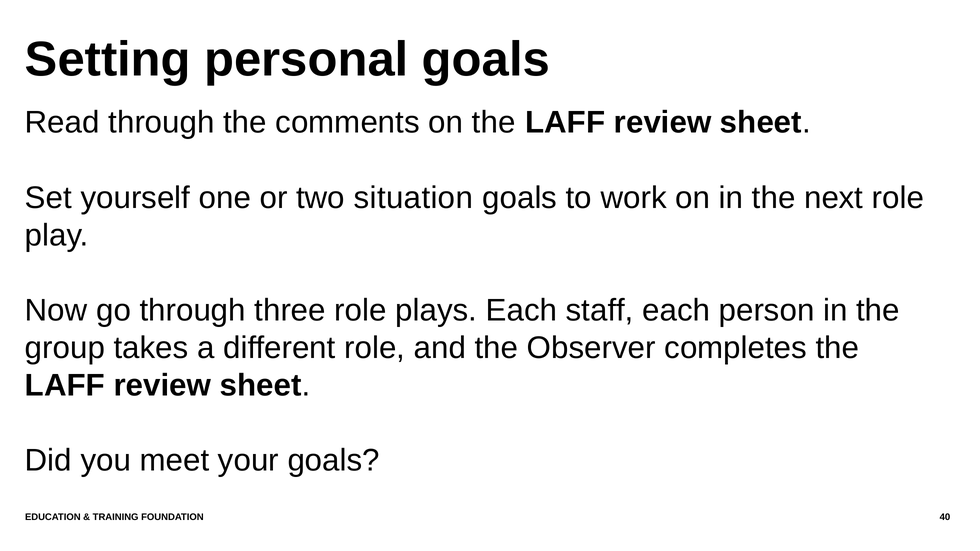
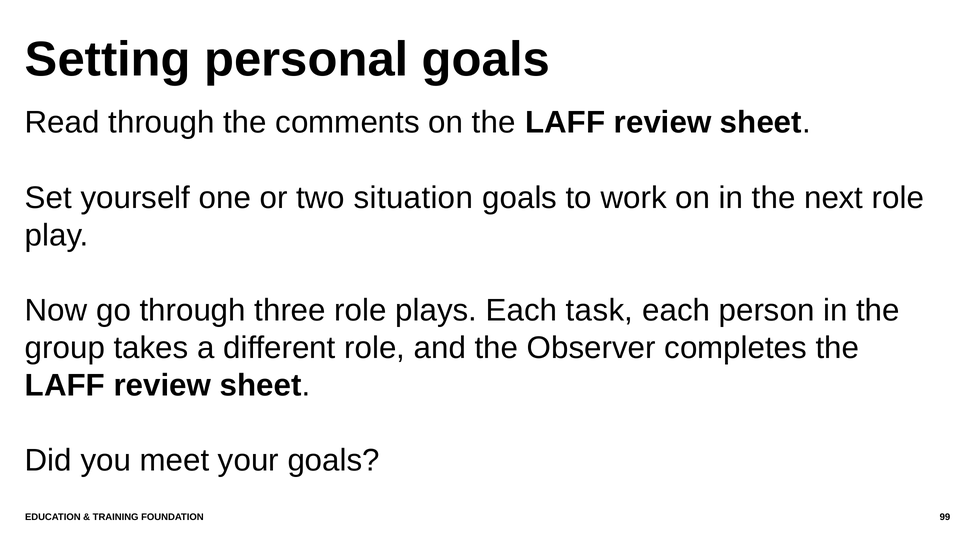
staff: staff -> task
40: 40 -> 99
